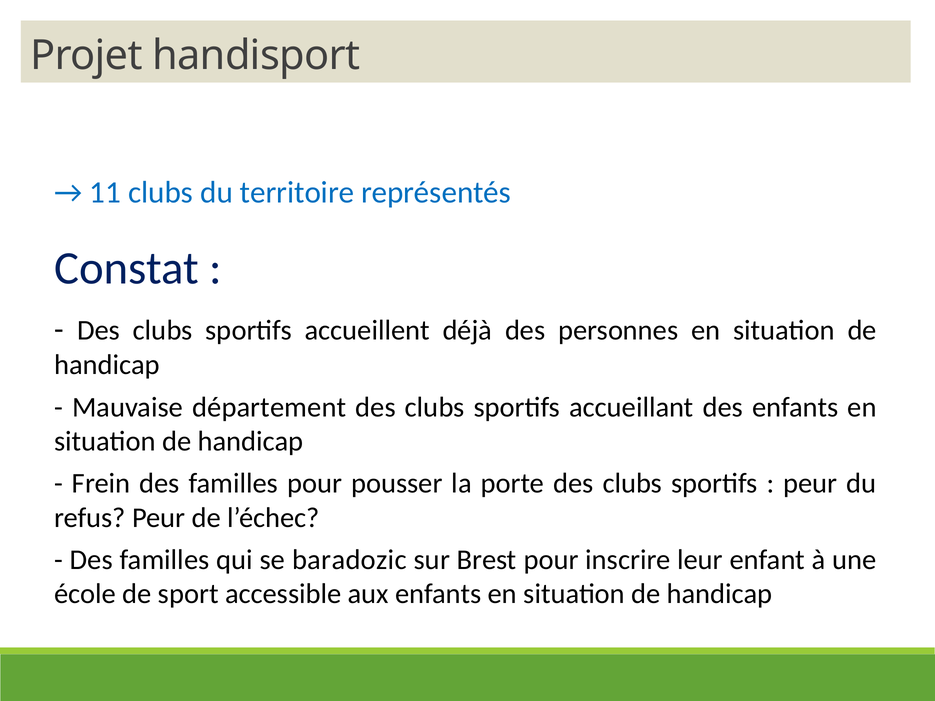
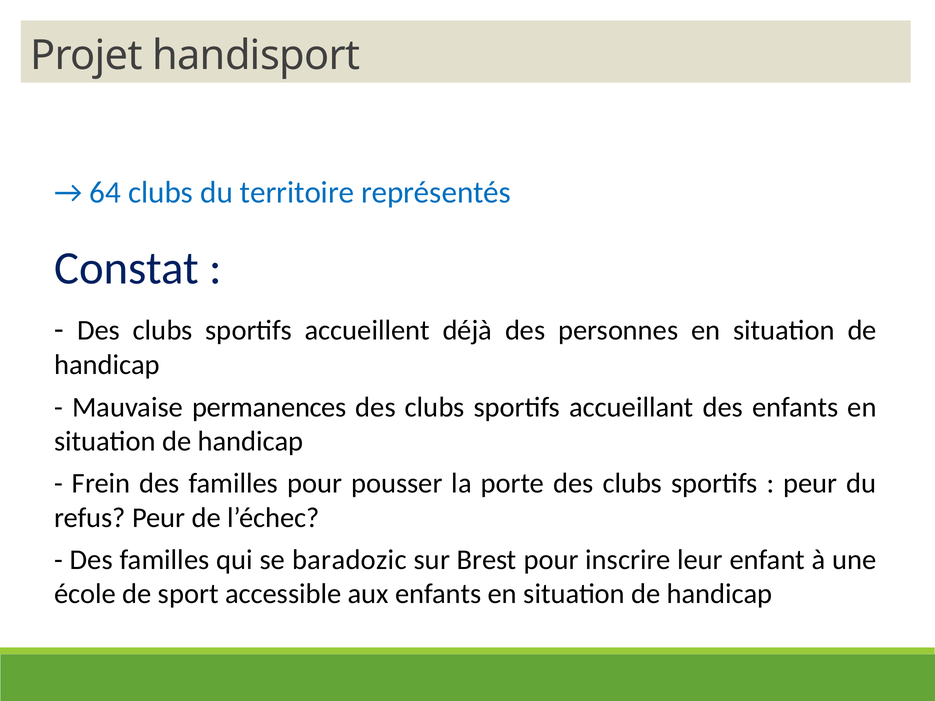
11: 11 -> 64
département: département -> permanences
